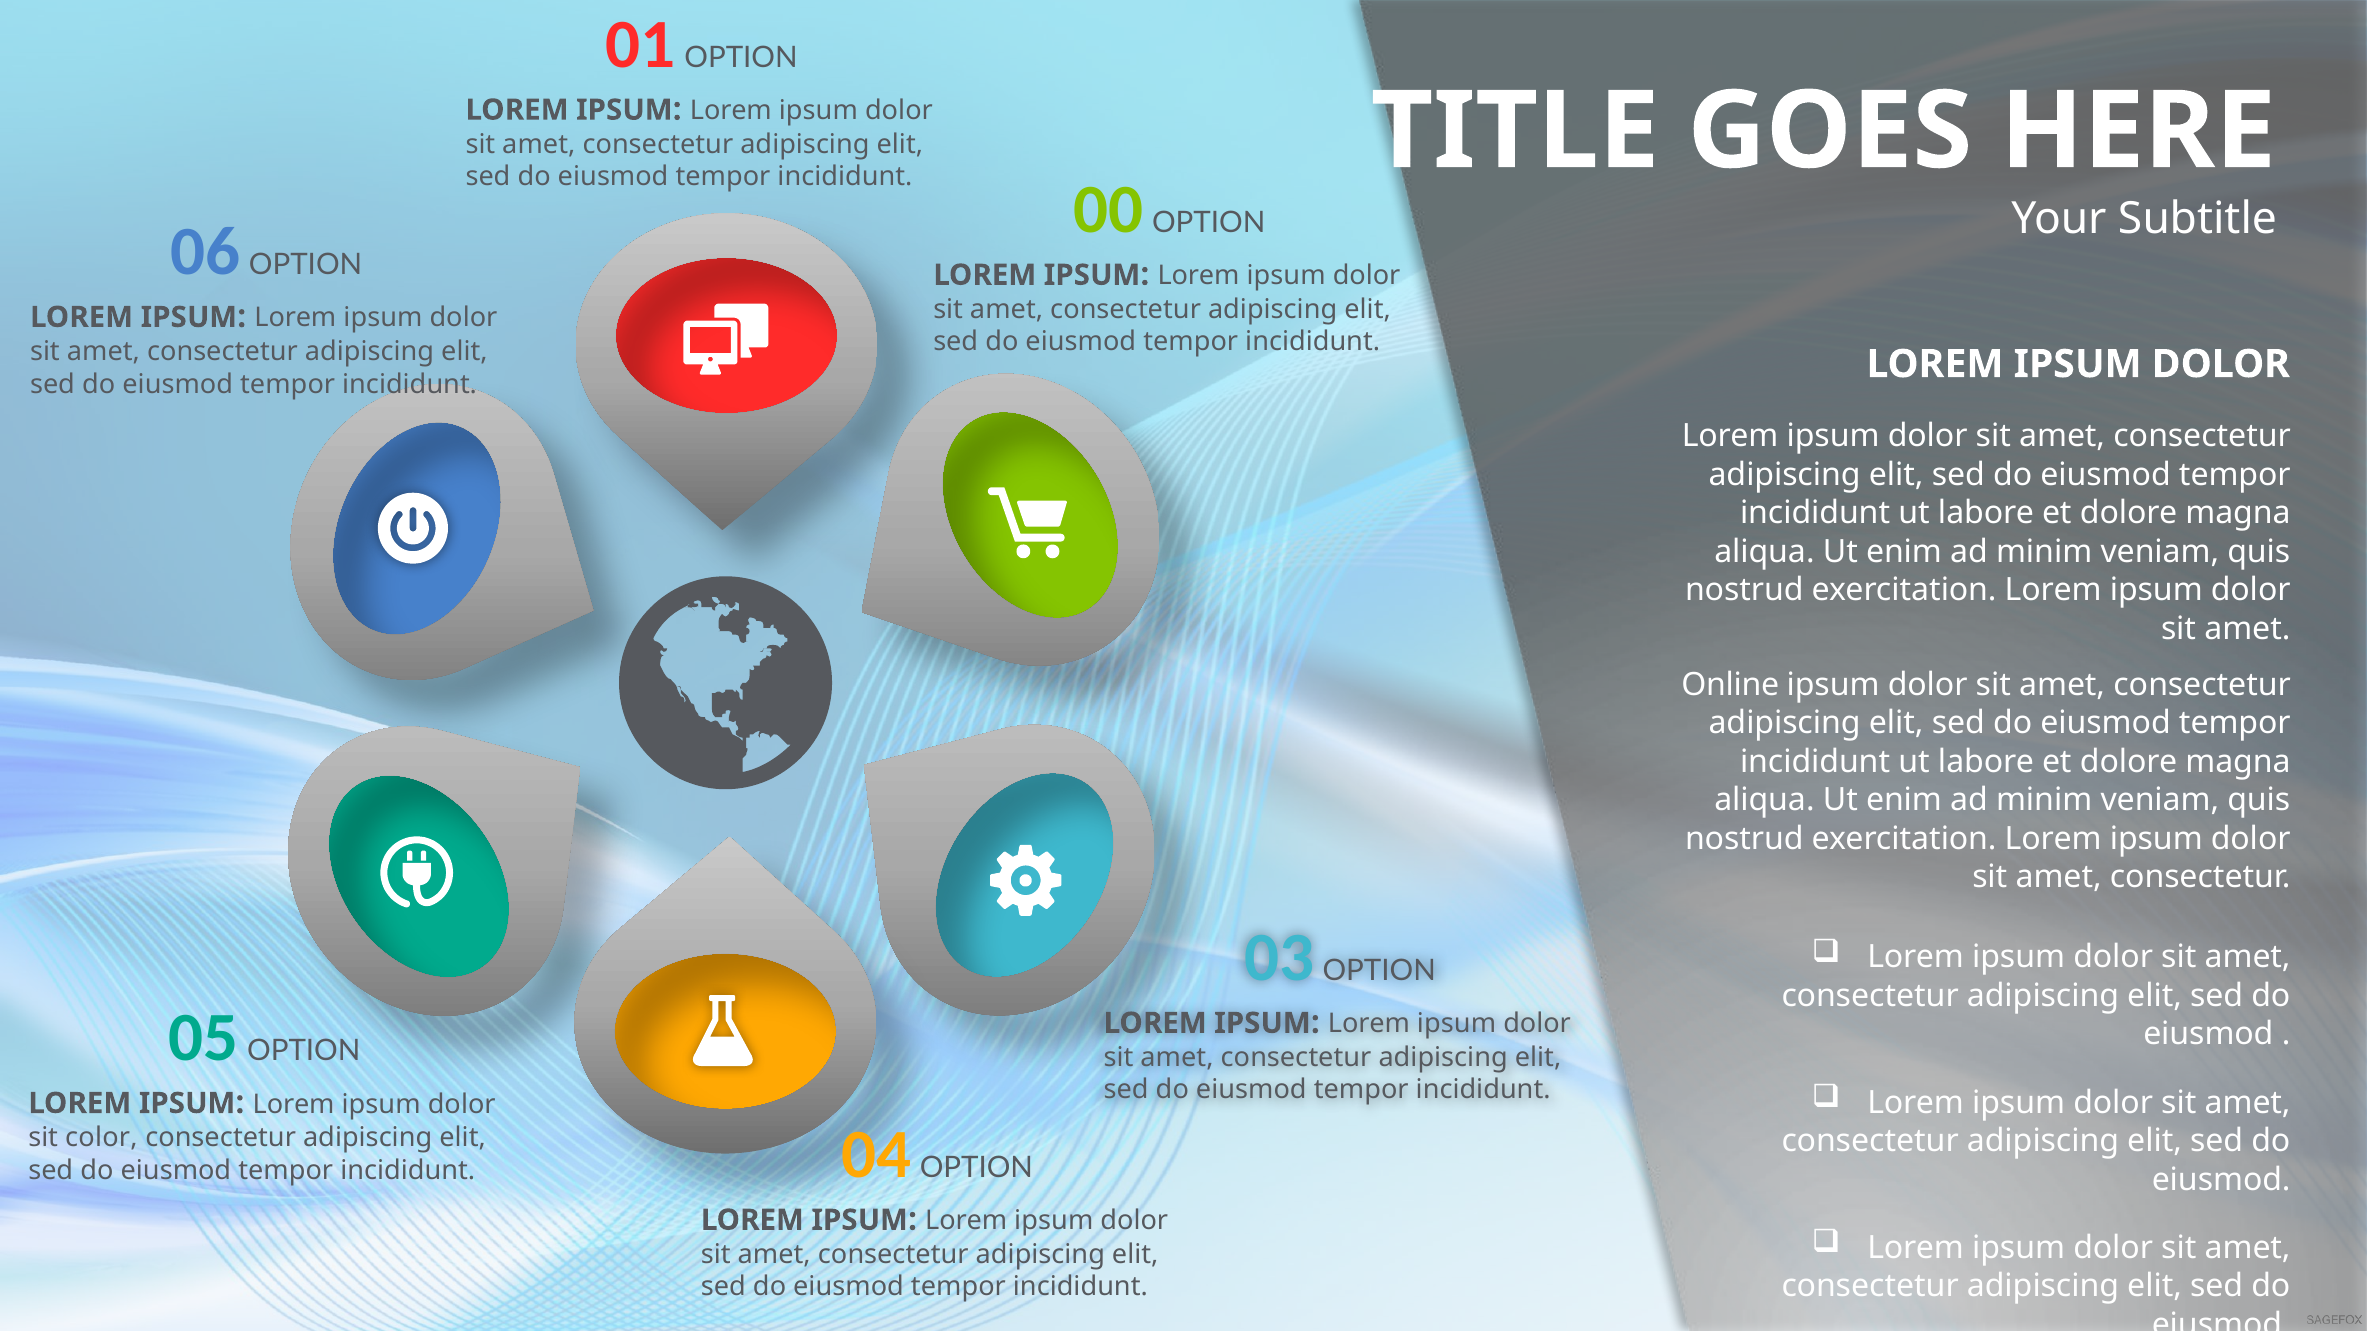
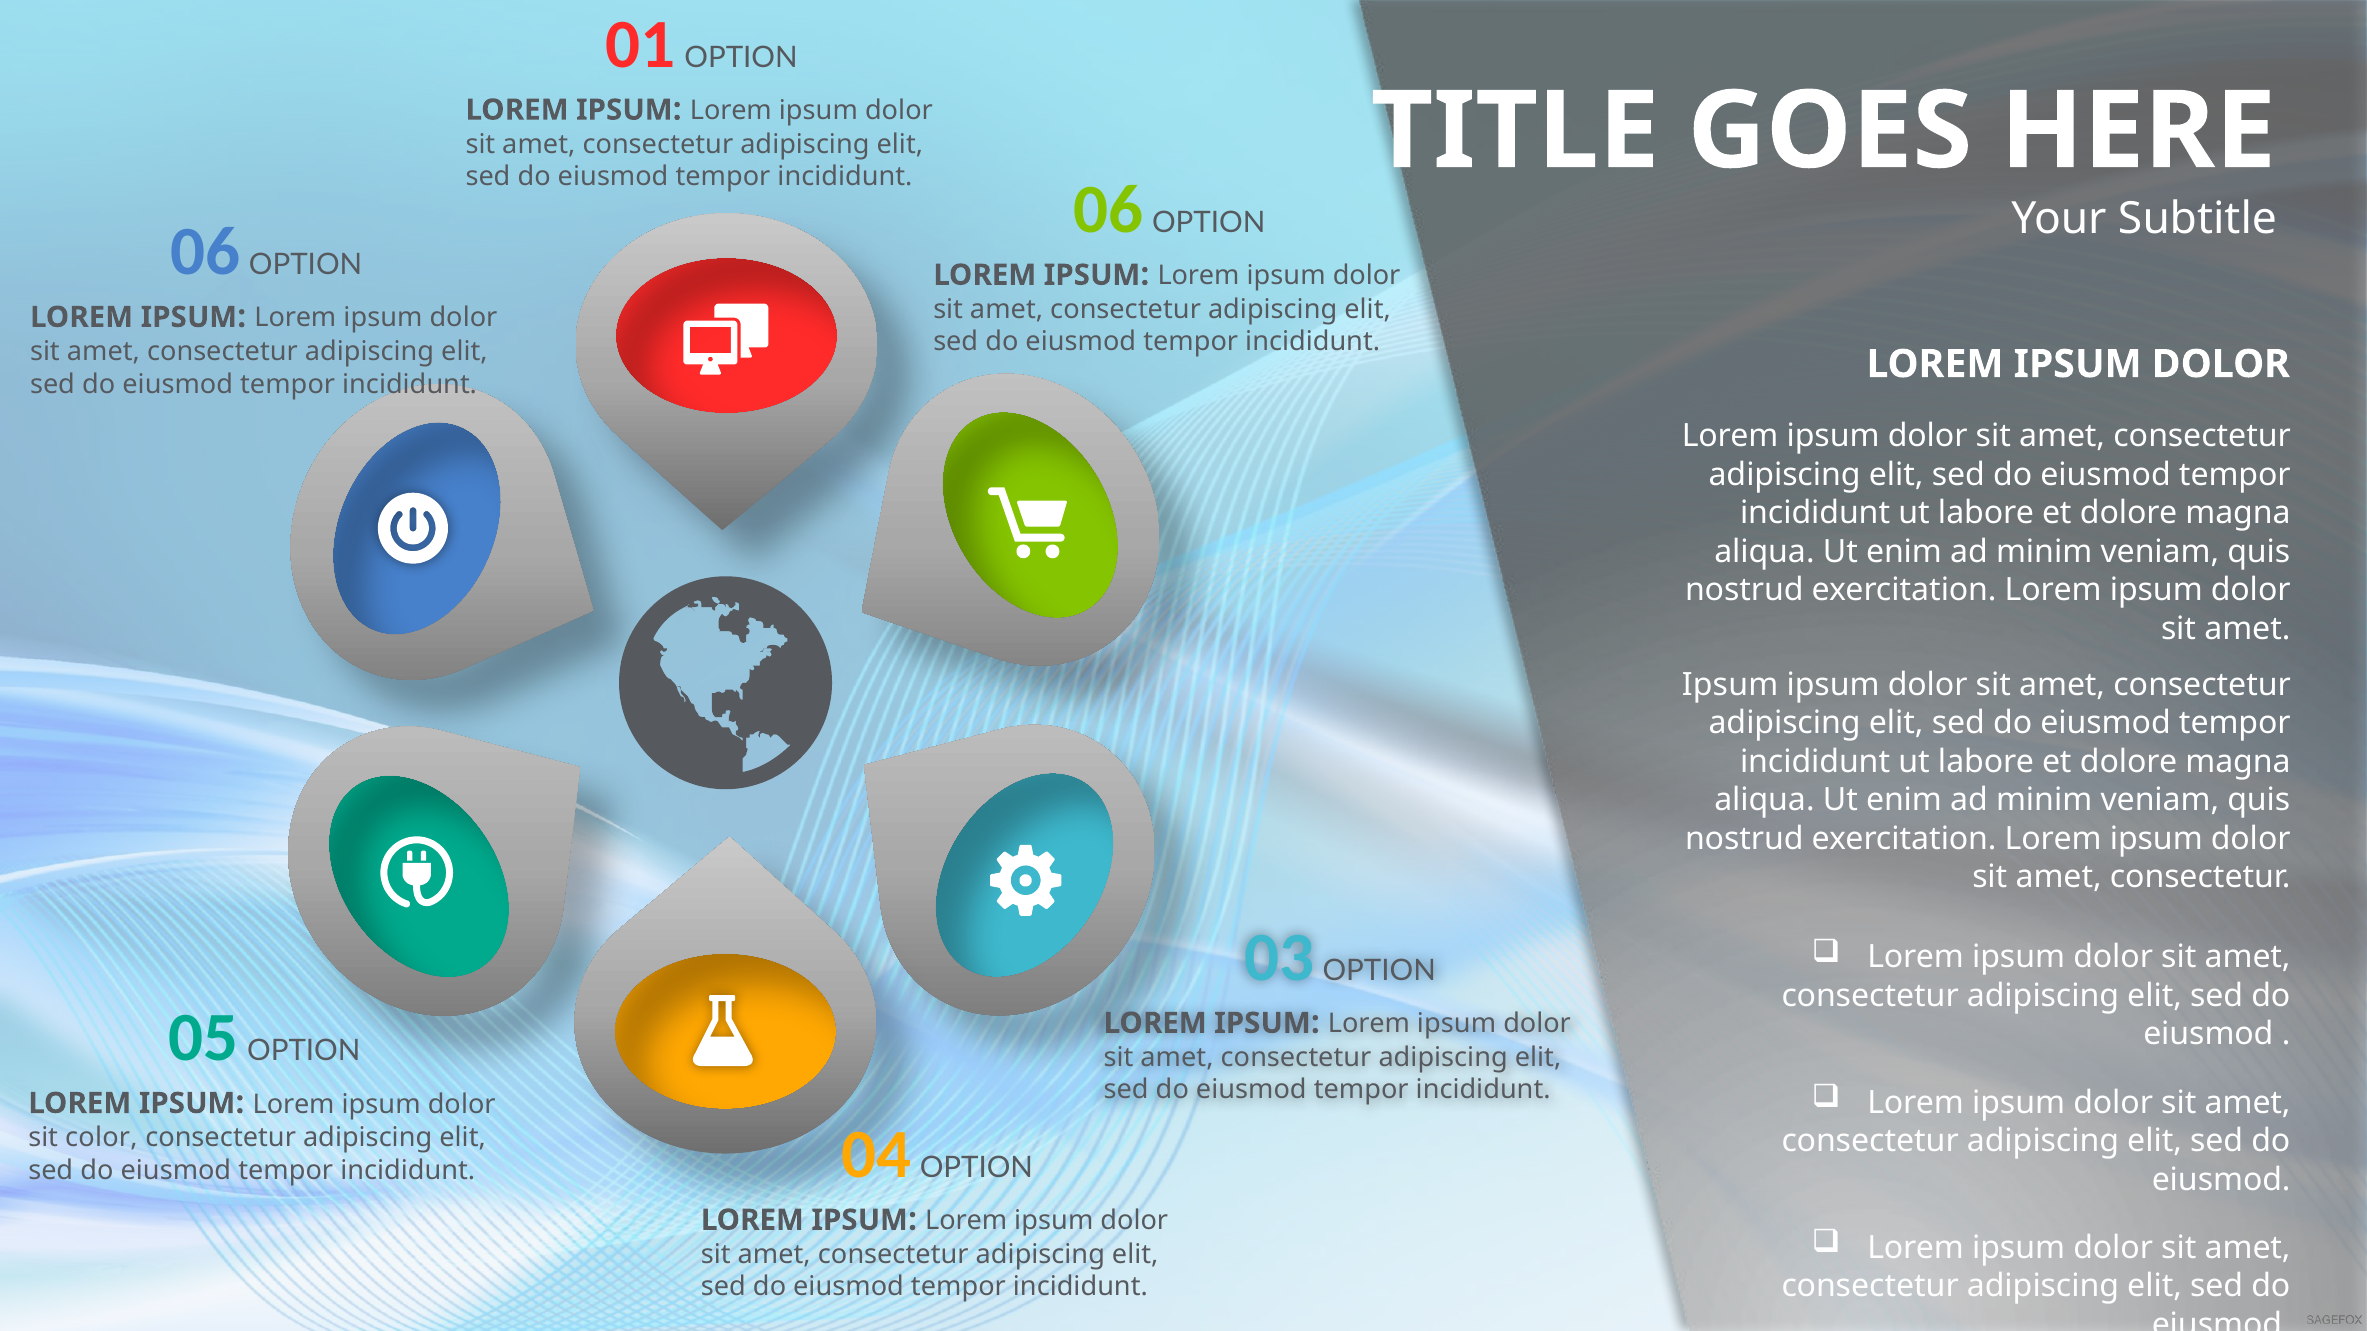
00 at (1109, 210): 00 -> 06
Online at (1730, 685): Online -> Ipsum
